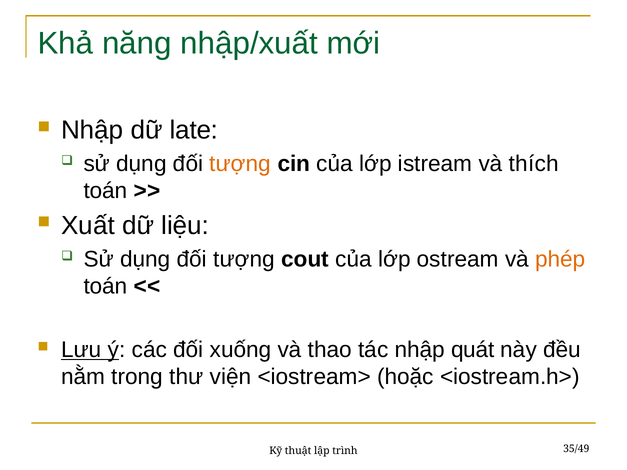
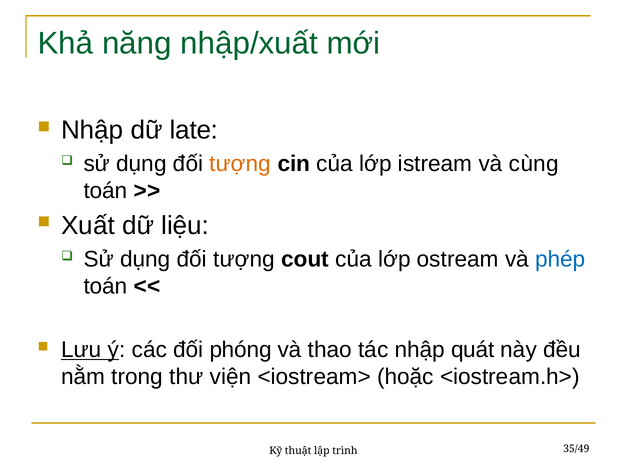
thích: thích -> cùng
phép colour: orange -> blue
xuống: xuống -> phóng
